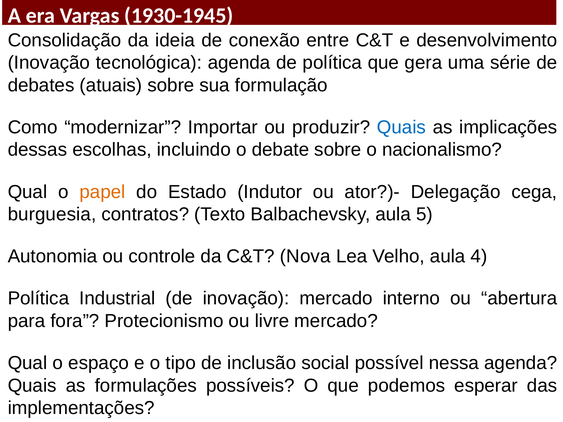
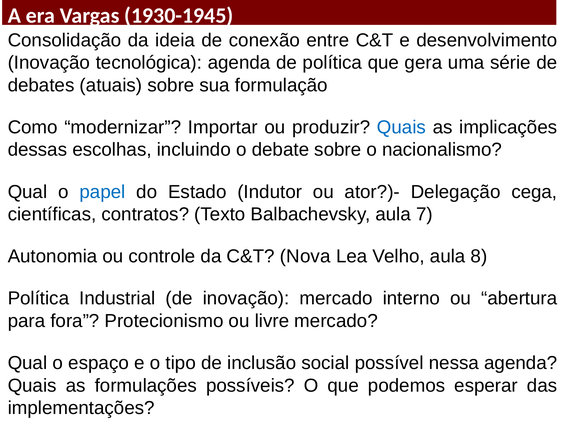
papel colour: orange -> blue
burguesia: burguesia -> científicas
5: 5 -> 7
4: 4 -> 8
